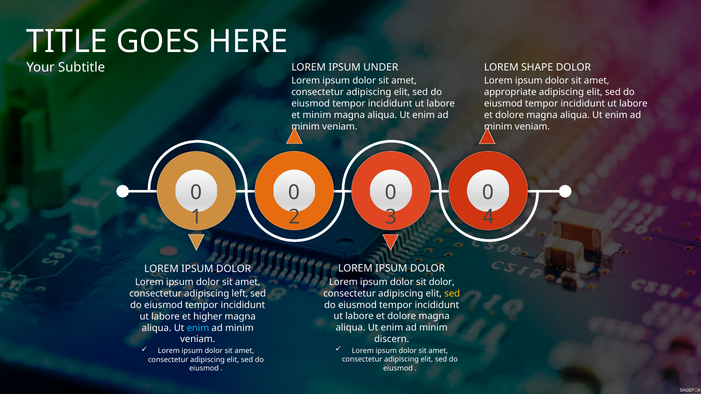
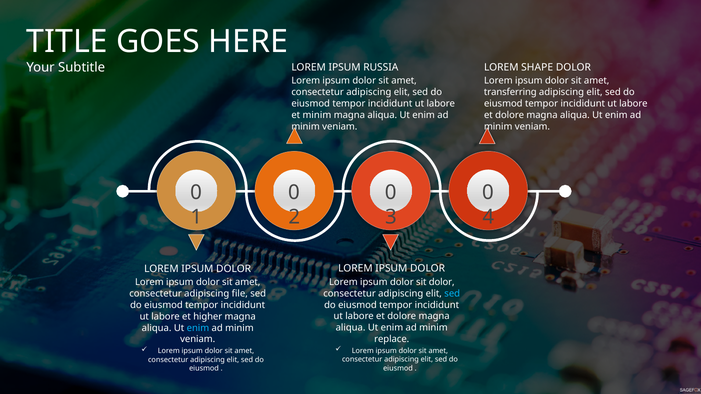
UNDER: UNDER -> RUSSIA
appropriate: appropriate -> transferring
sed at (452, 294) colour: yellow -> light blue
left: left -> file
discern: discern -> replace
